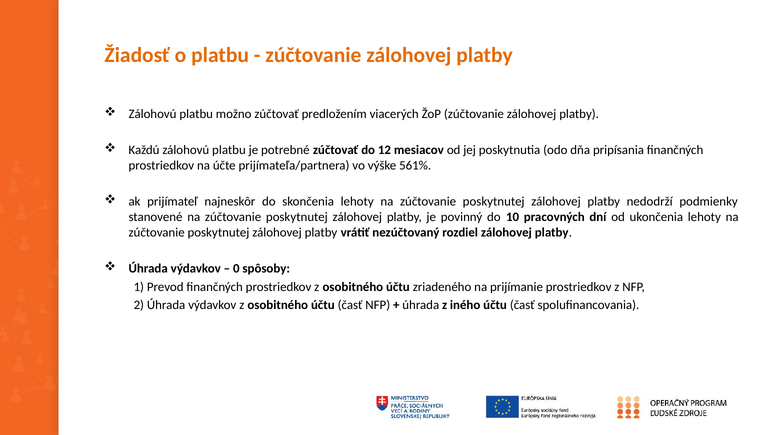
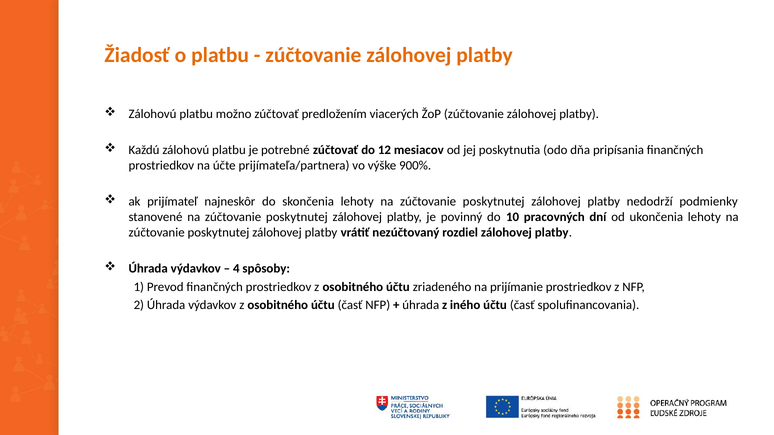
561%: 561% -> 900%
0: 0 -> 4
